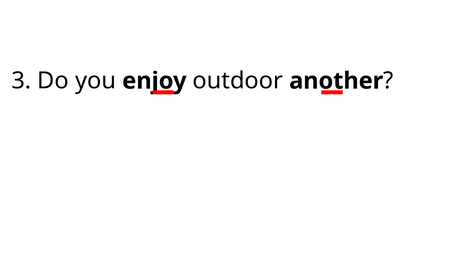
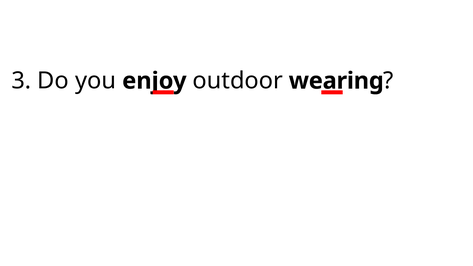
another: another -> wearing
